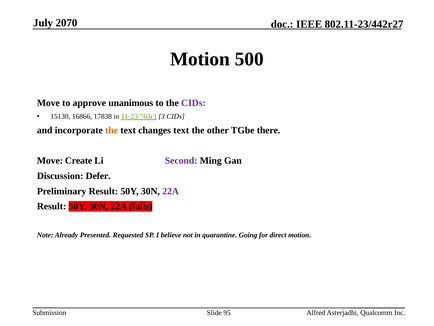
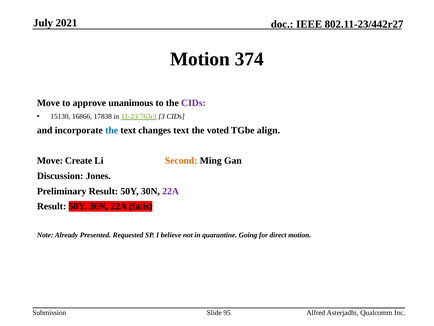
2070: 2070 -> 2021
500: 500 -> 374
the at (112, 130) colour: orange -> blue
other: other -> voted
there: there -> align
Second colour: purple -> orange
Defer: Defer -> Jones
